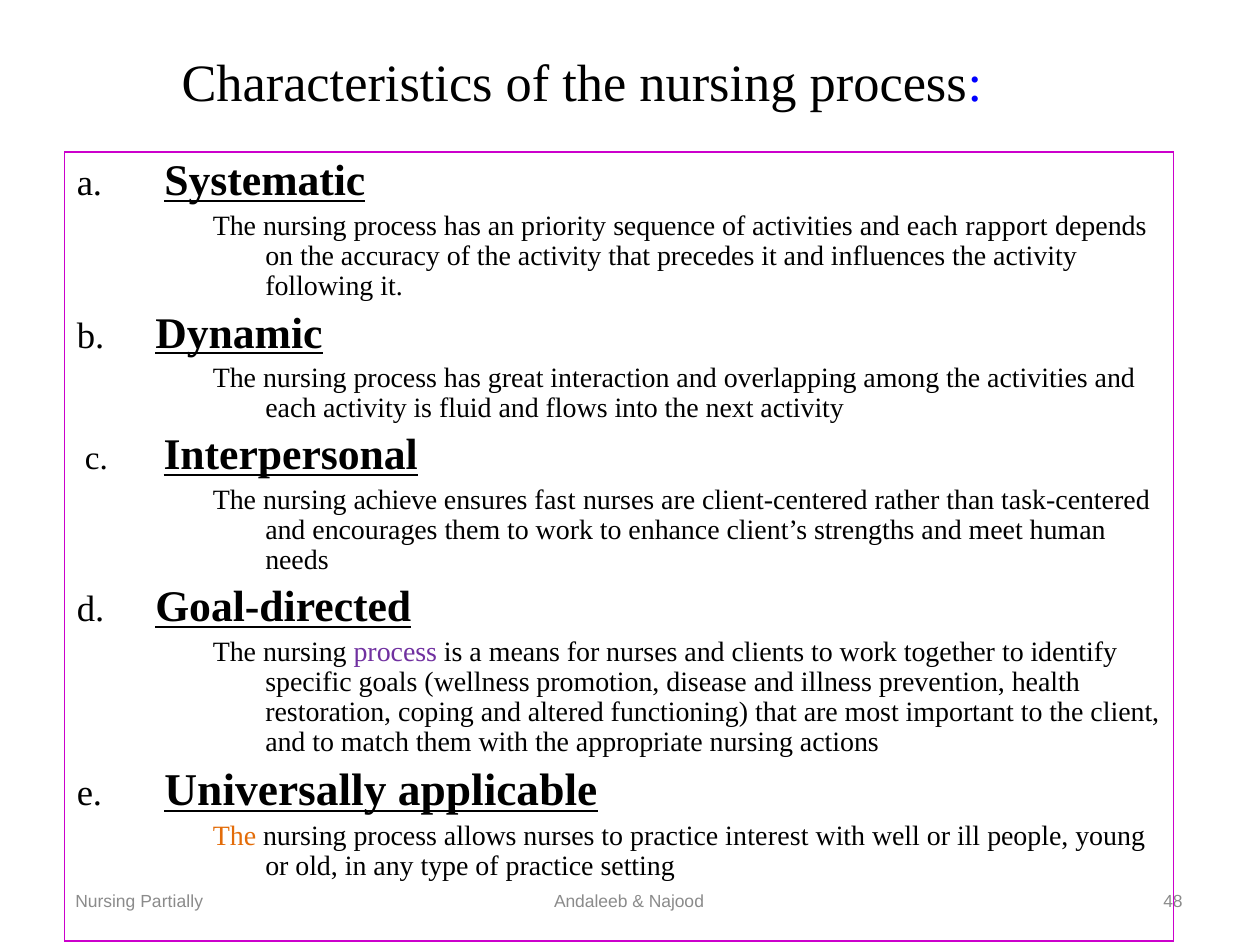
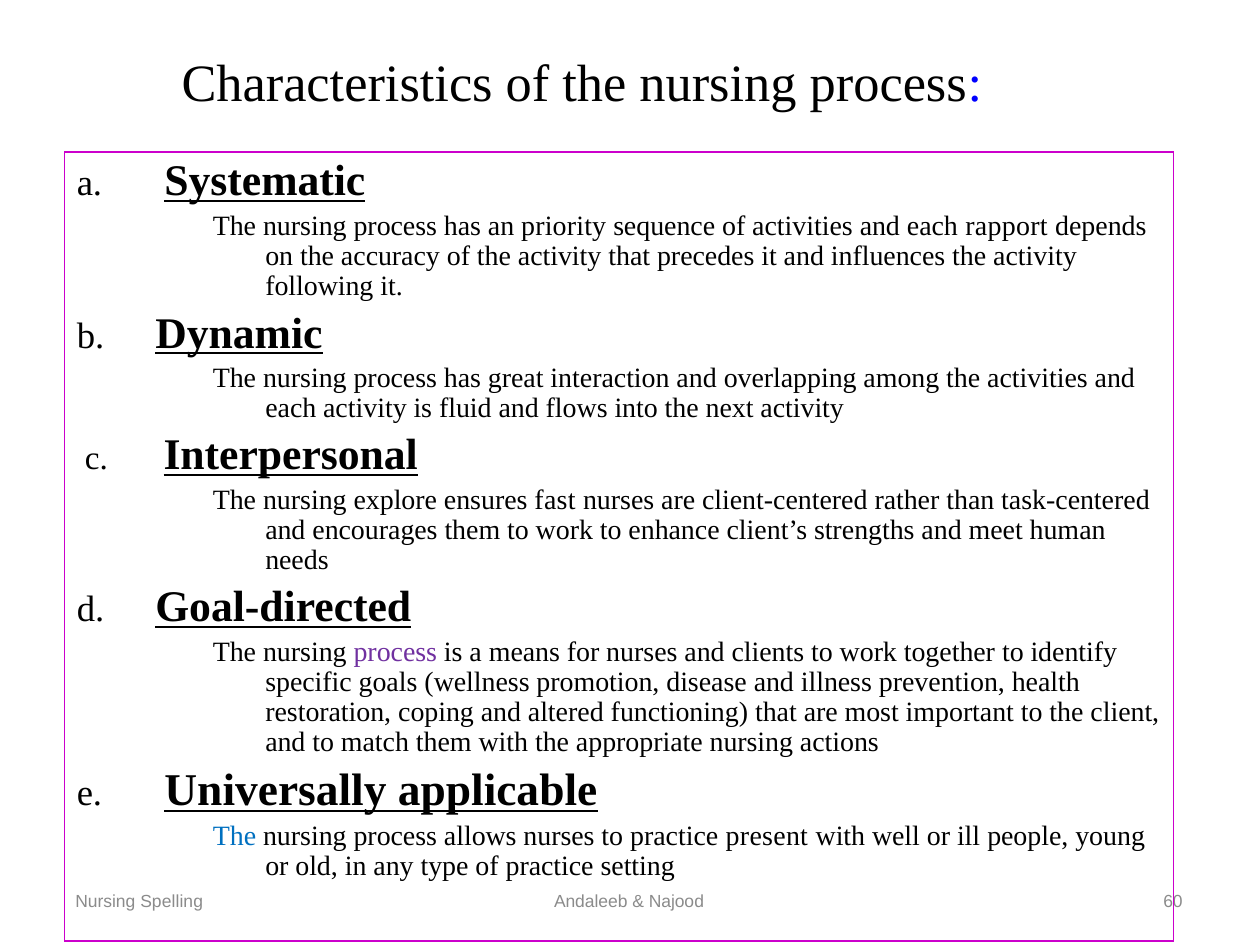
achieve: achieve -> explore
The at (235, 836) colour: orange -> blue
interest: interest -> present
Partially: Partially -> Spelling
48: 48 -> 60
